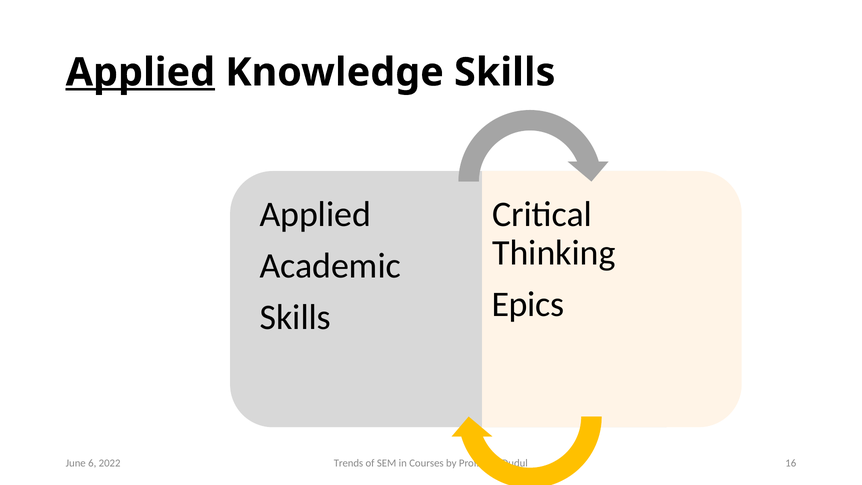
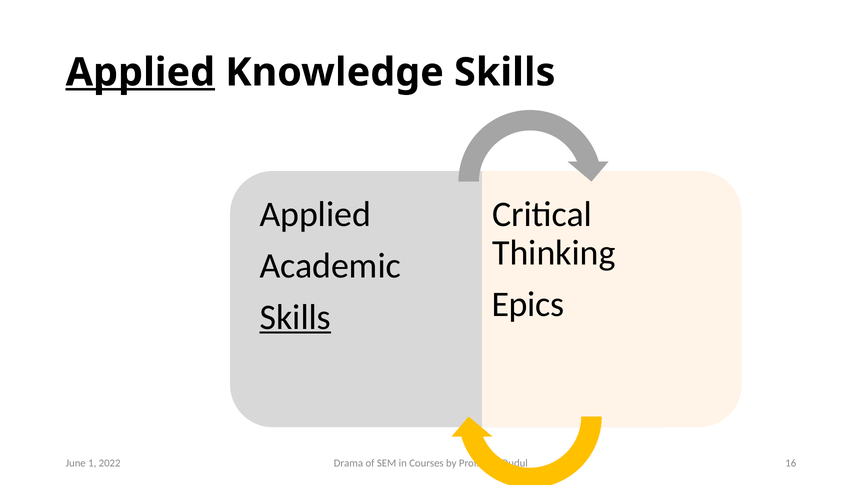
Skills at (295, 317) underline: none -> present
Trends: Trends -> Drama
6: 6 -> 1
